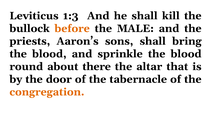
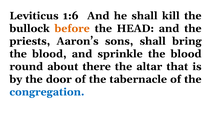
1:3: 1:3 -> 1:6
MALE: MALE -> HEAD
congregation colour: orange -> blue
